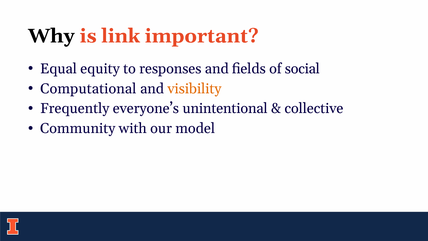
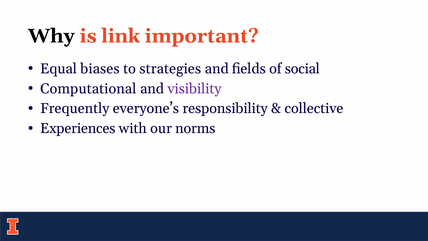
equity: equity -> biases
responses: responses -> strategies
visibility colour: orange -> purple
unintentional: unintentional -> responsibility
Community: Community -> Experiences
model: model -> norms
